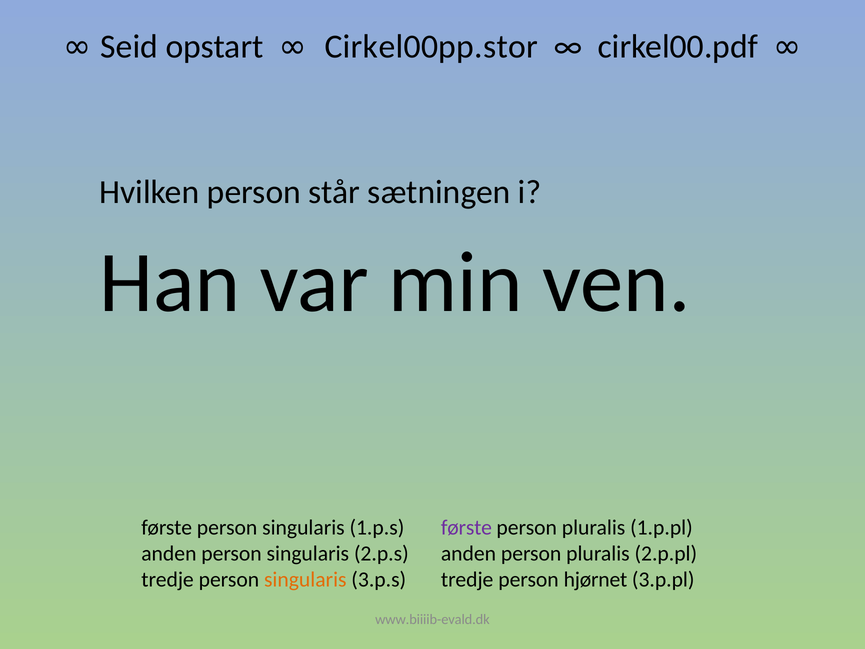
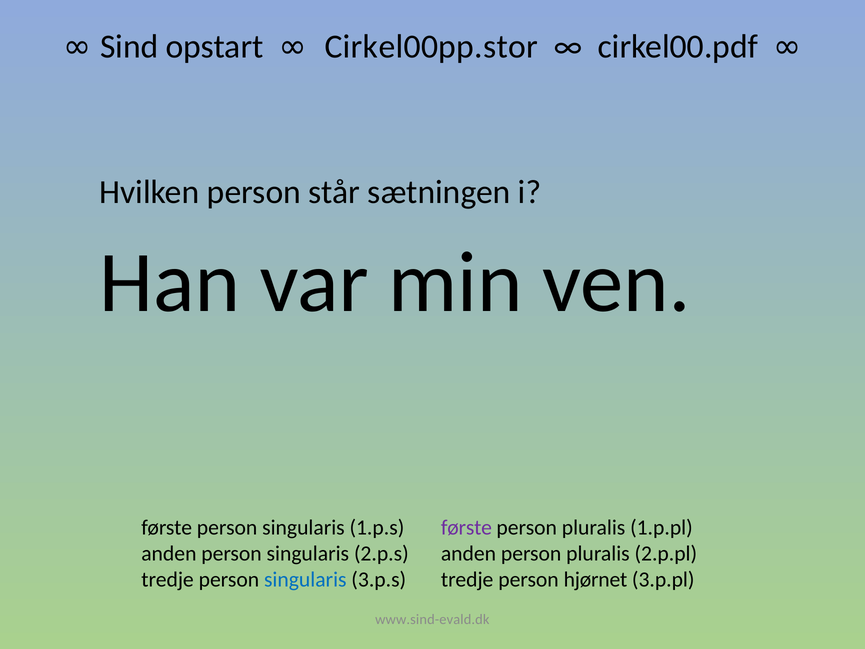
Seid: Seid -> Sind
singularis at (305, 579) colour: orange -> blue
www.biiiib-evald.dk: www.biiiib-evald.dk -> www.sind-evald.dk
